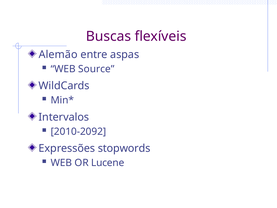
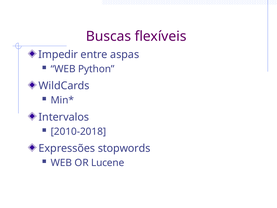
Alemão: Alemão -> Impedir
Source: Source -> Python
2010-2092: 2010-2092 -> 2010-2018
